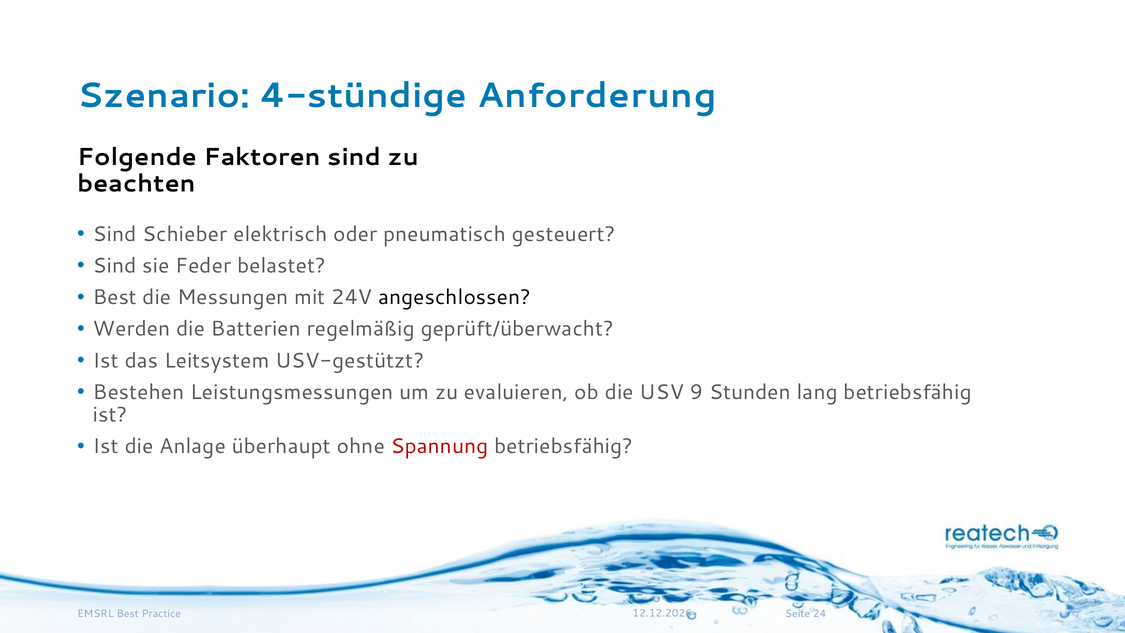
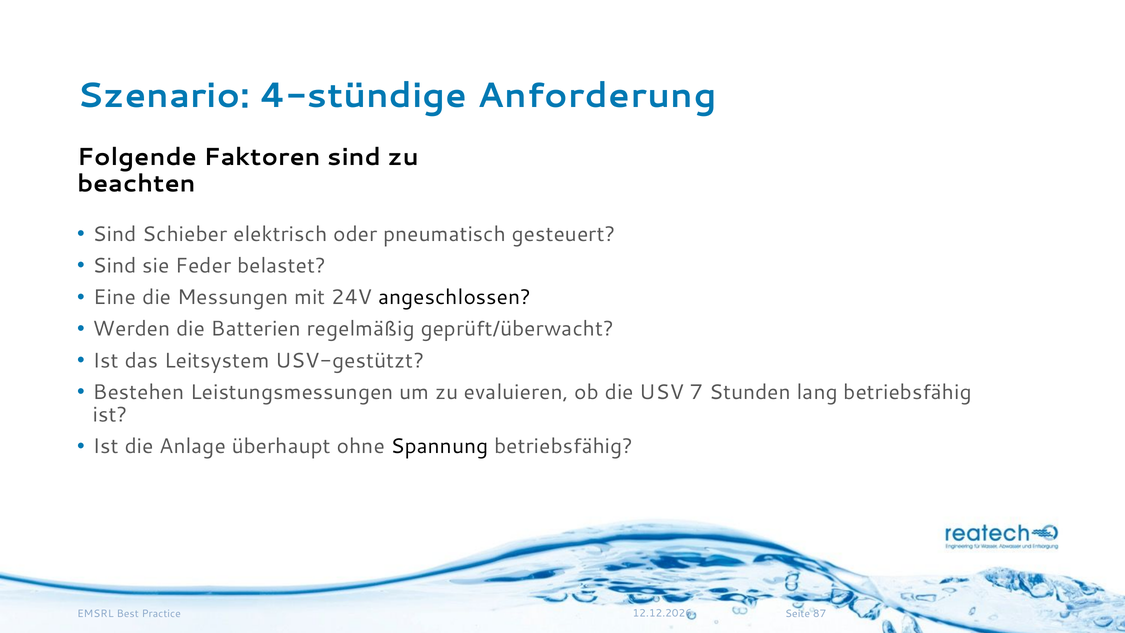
Best at (115, 297): Best -> Eine
9: 9 -> 7
Spannung colour: red -> black
24: 24 -> 87
